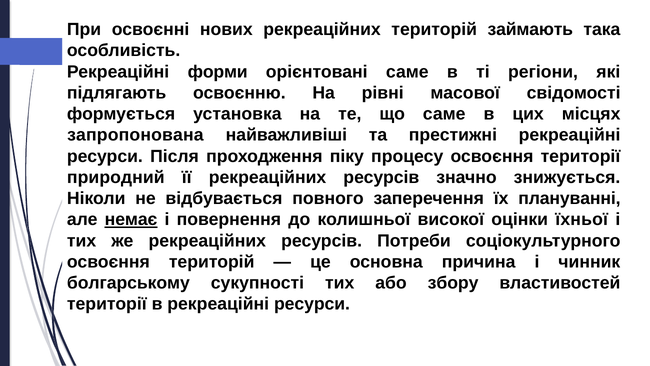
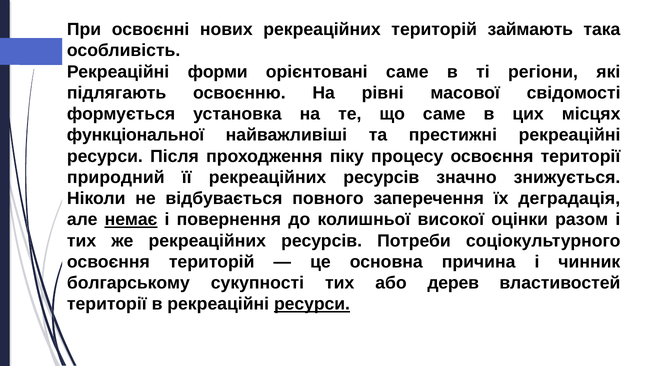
запропонована: запропонована -> функціональної
плануванні: плануванні -> деградація
їхньої: їхньої -> разом
збору: збору -> дерев
ресурси at (312, 304) underline: none -> present
